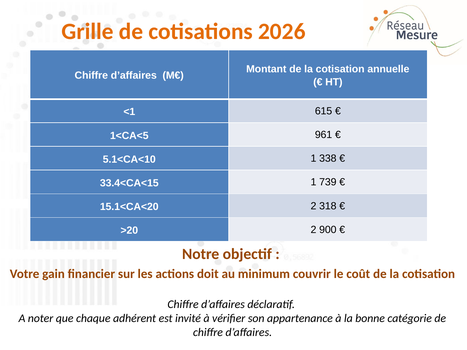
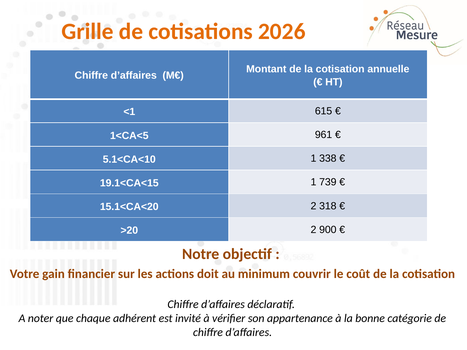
33.4<CA<15: 33.4<CA<15 -> 19.1<CA<15
